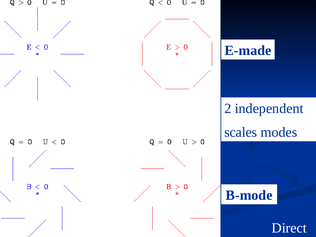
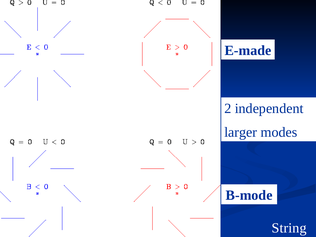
scales: scales -> larger
Direct: Direct -> String
